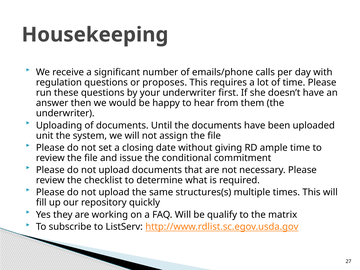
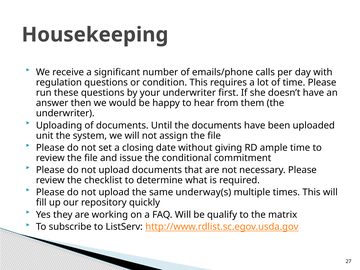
proposes: proposes -> condition
structures(s: structures(s -> underway(s
